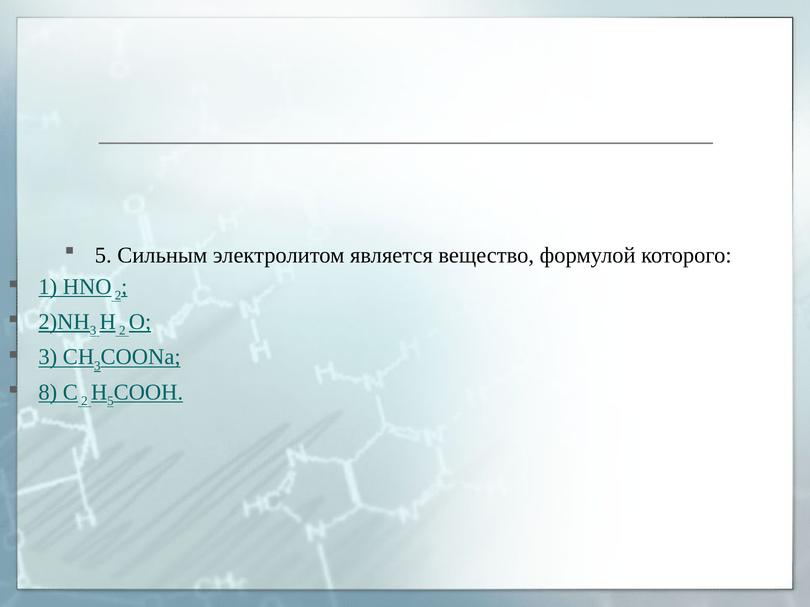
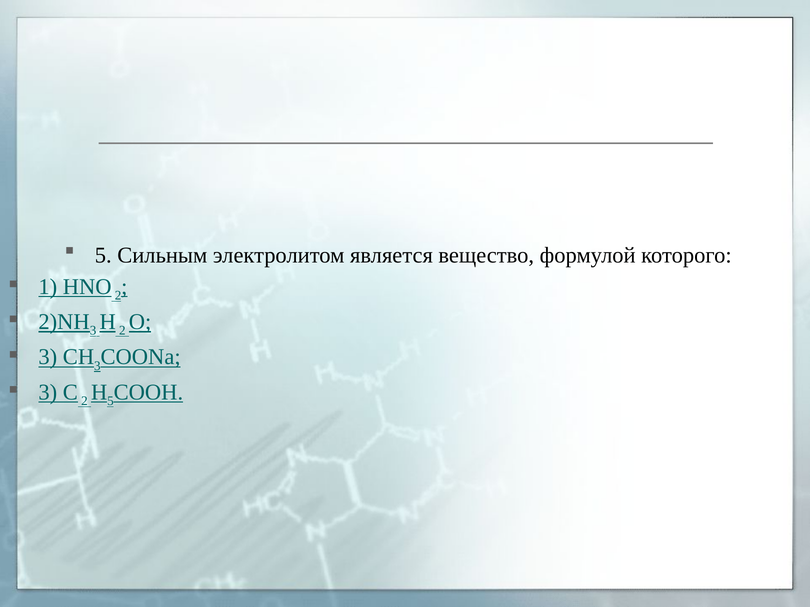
8 at (48, 392): 8 -> 3
